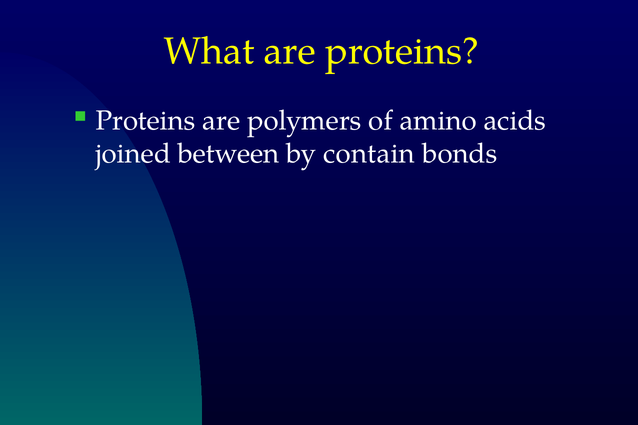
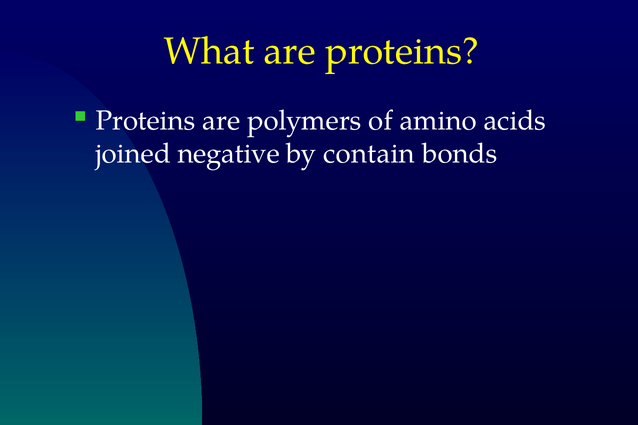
between: between -> negative
